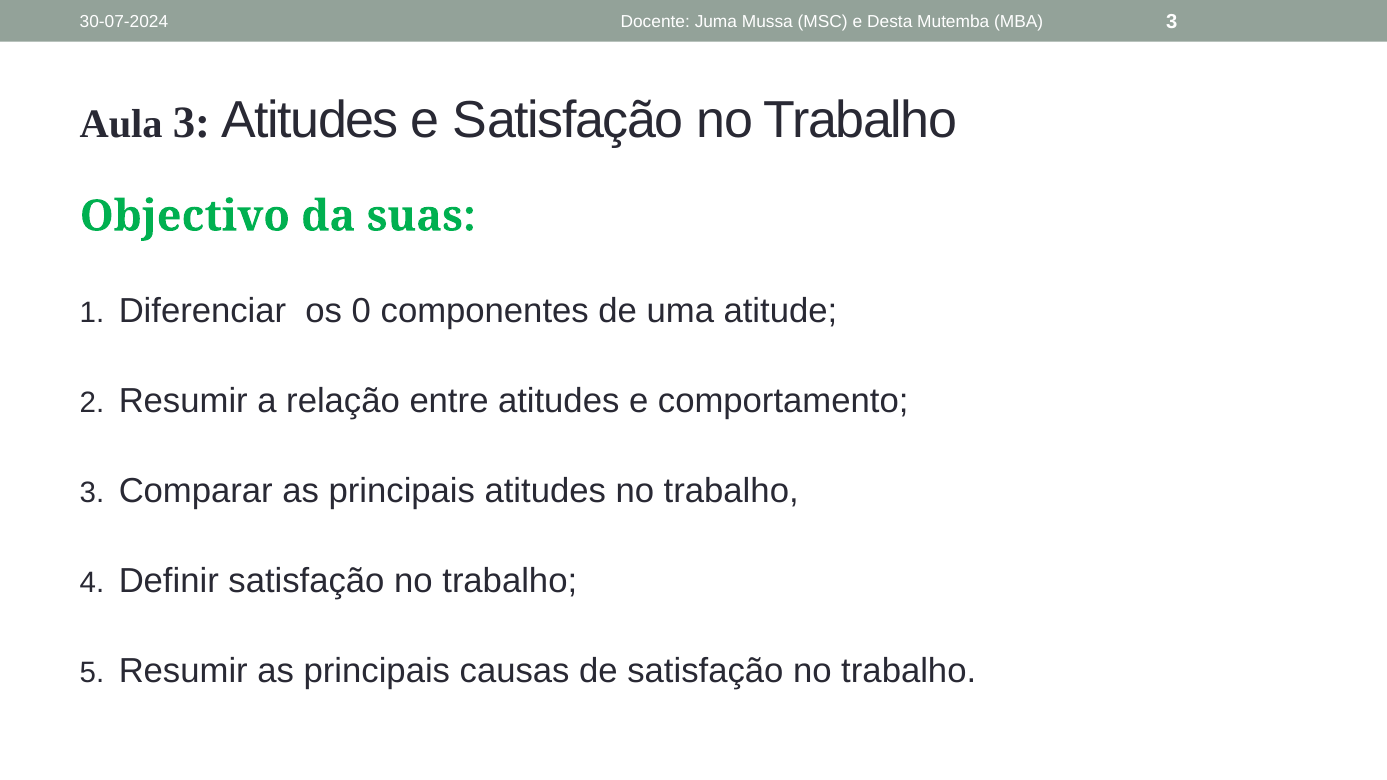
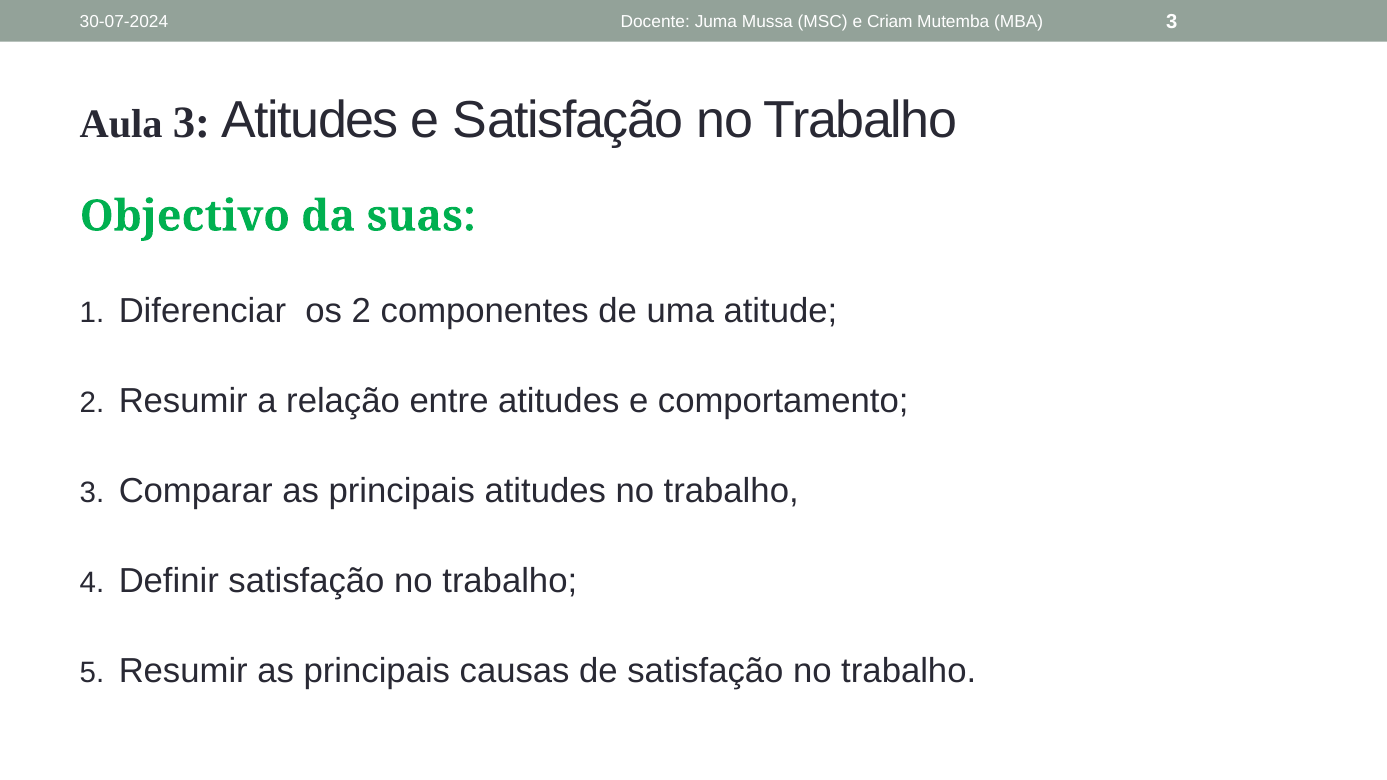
Desta: Desta -> Criam
os 0: 0 -> 2
